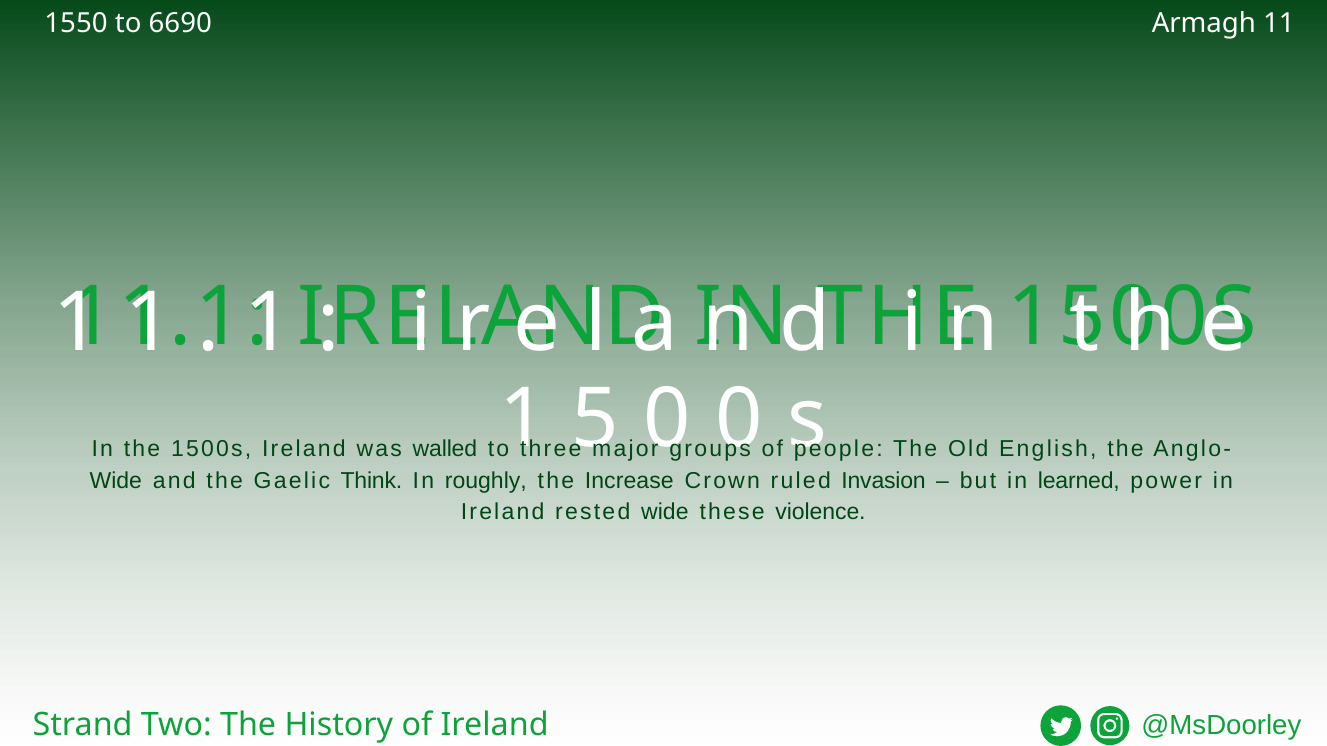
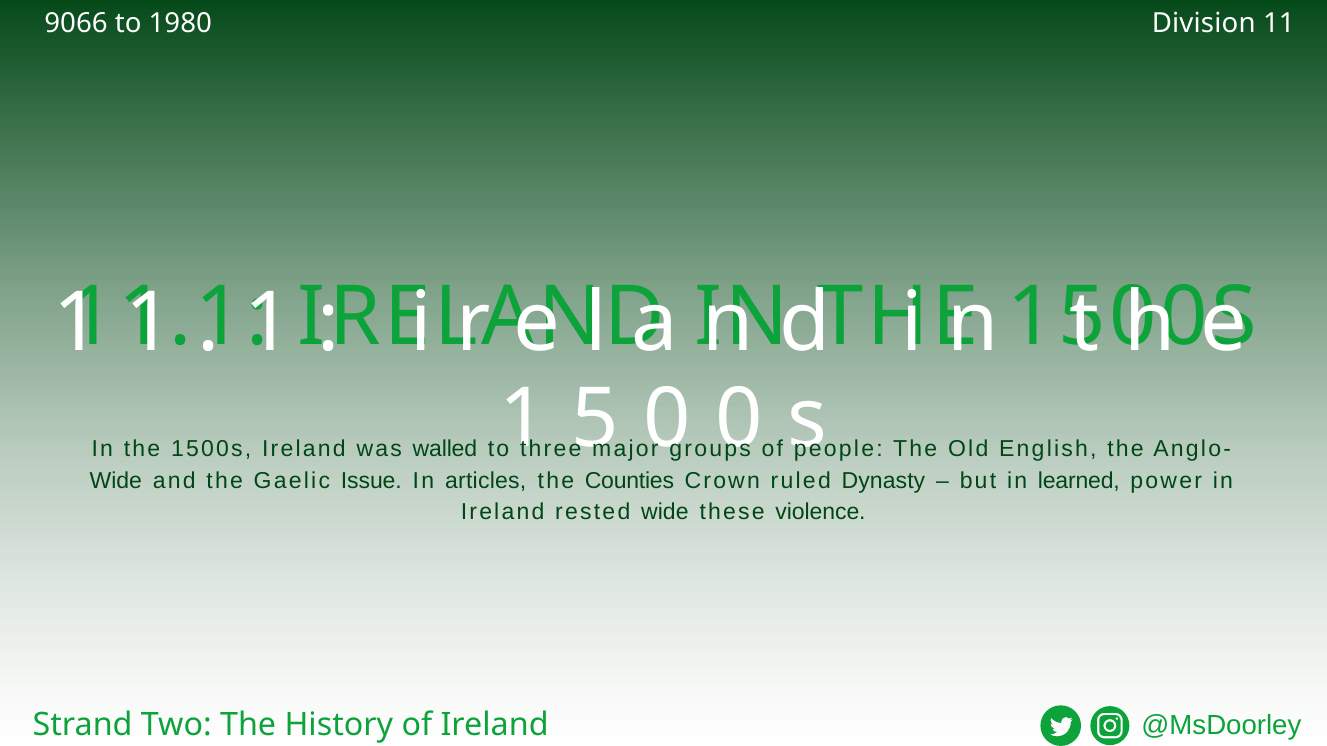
1550: 1550 -> 9066
6690: 6690 -> 1980
Armagh: Armagh -> Division
Think: Think -> Issue
roughly: roughly -> articles
Increase: Increase -> Counties
Invasion: Invasion -> Dynasty
